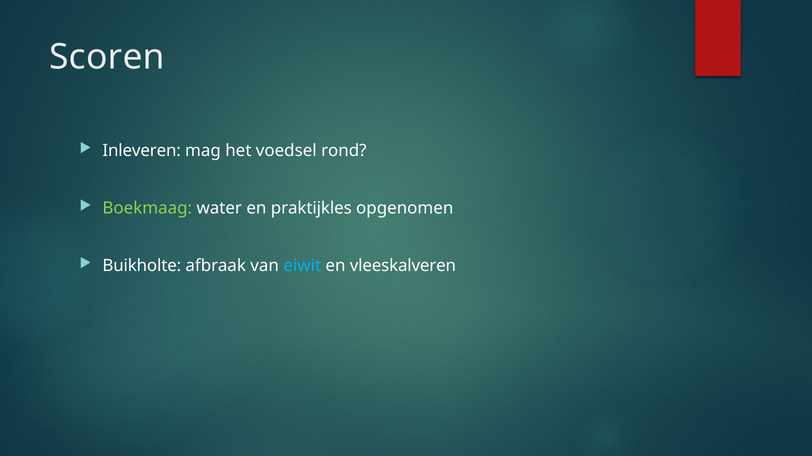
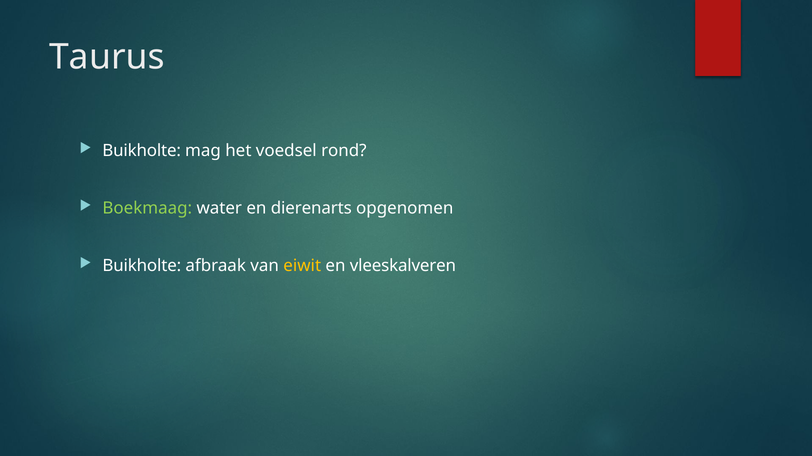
Scoren: Scoren -> Taurus
Inleveren at (142, 151): Inleveren -> Buikholte
praktijkles: praktijkles -> dierenarts
eiwit colour: light blue -> yellow
